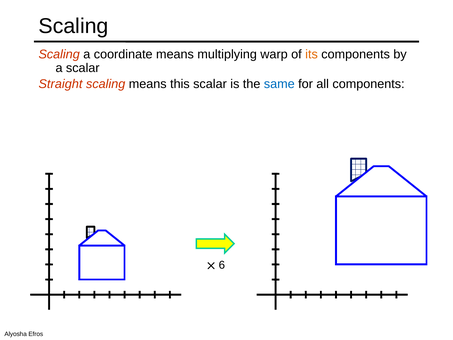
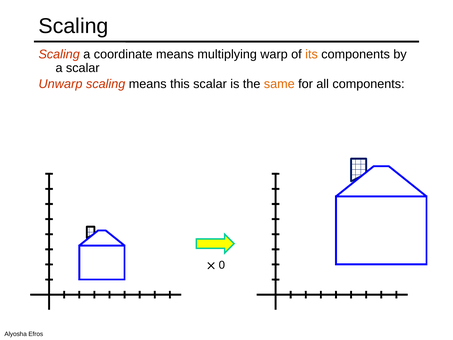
Straight: Straight -> Unwarp
same colour: blue -> orange
6: 6 -> 0
